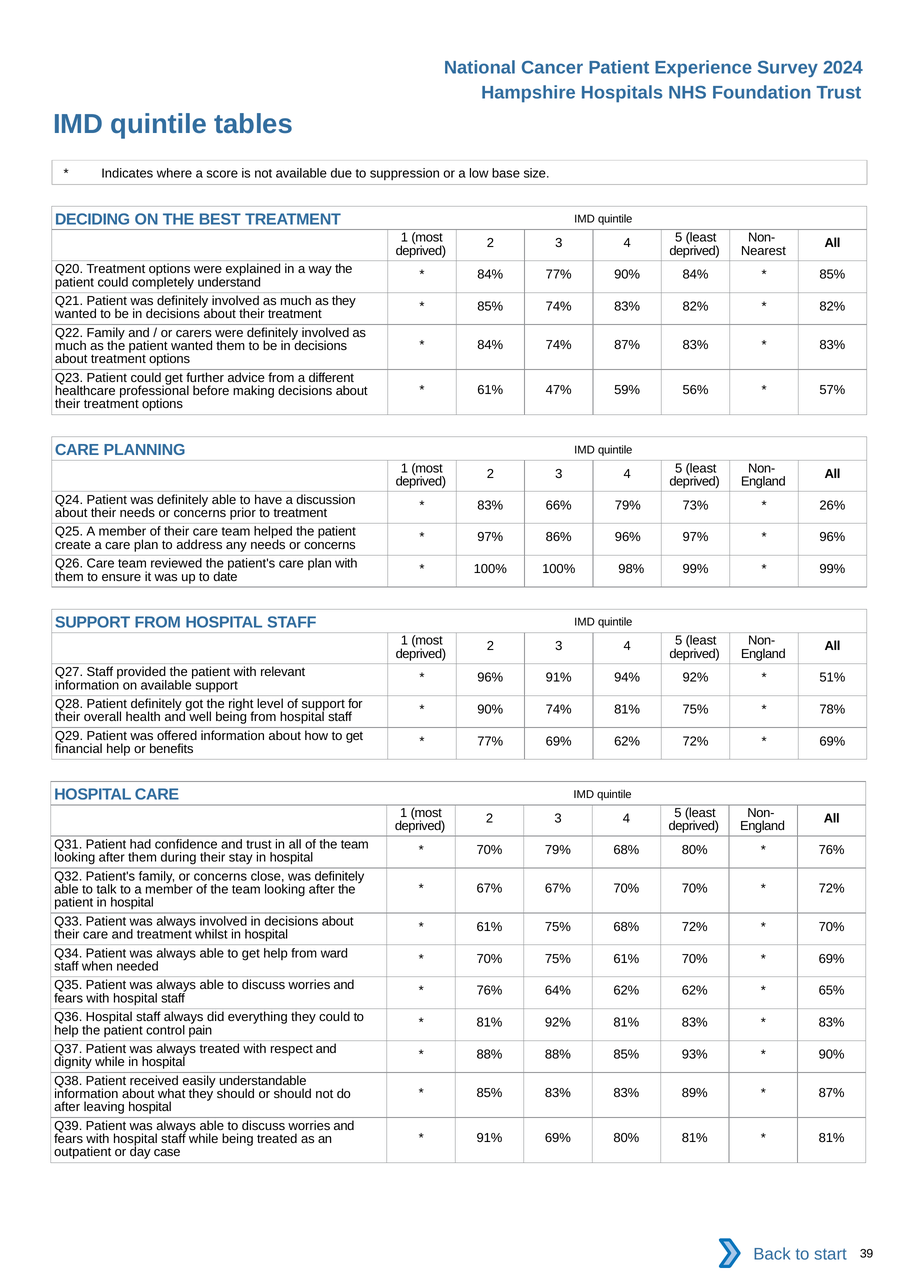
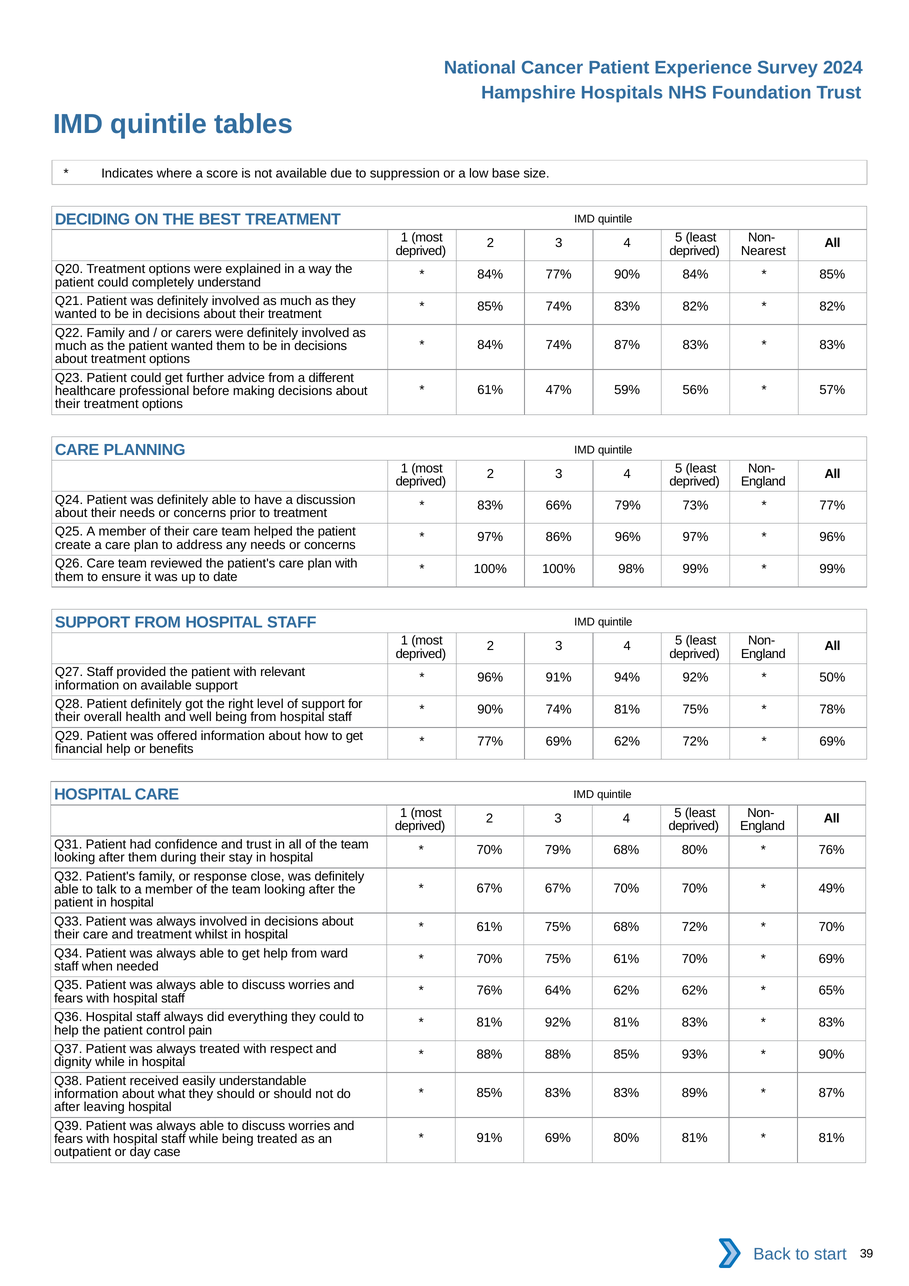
26% at (832, 505): 26% -> 77%
51%: 51% -> 50%
family or concerns: concerns -> response
72% at (832, 889): 72% -> 49%
